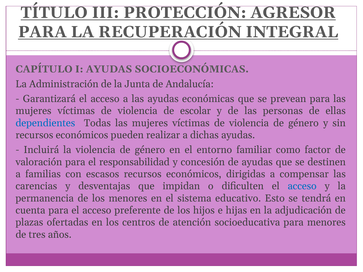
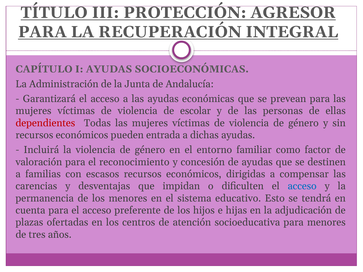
dependientes colour: blue -> red
realizar: realizar -> entrada
responsabilidad: responsabilidad -> reconocimiento
